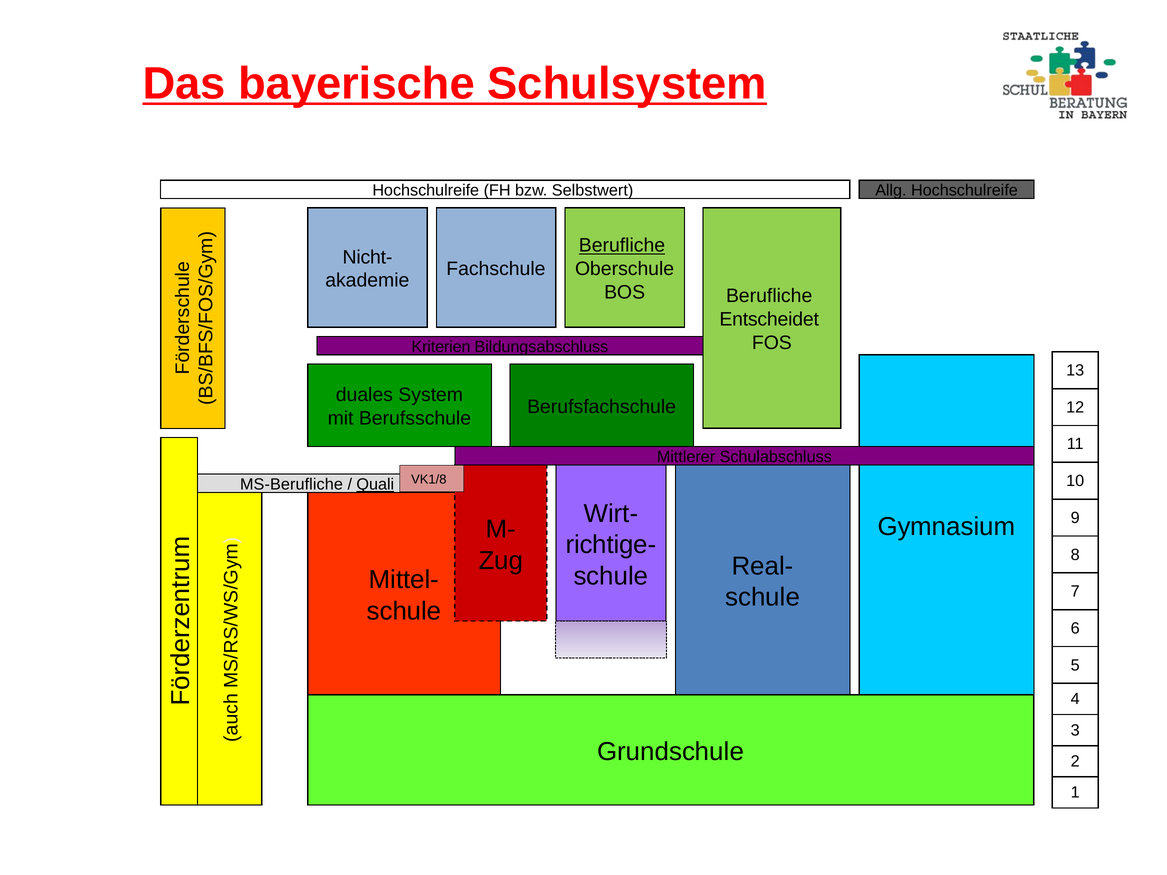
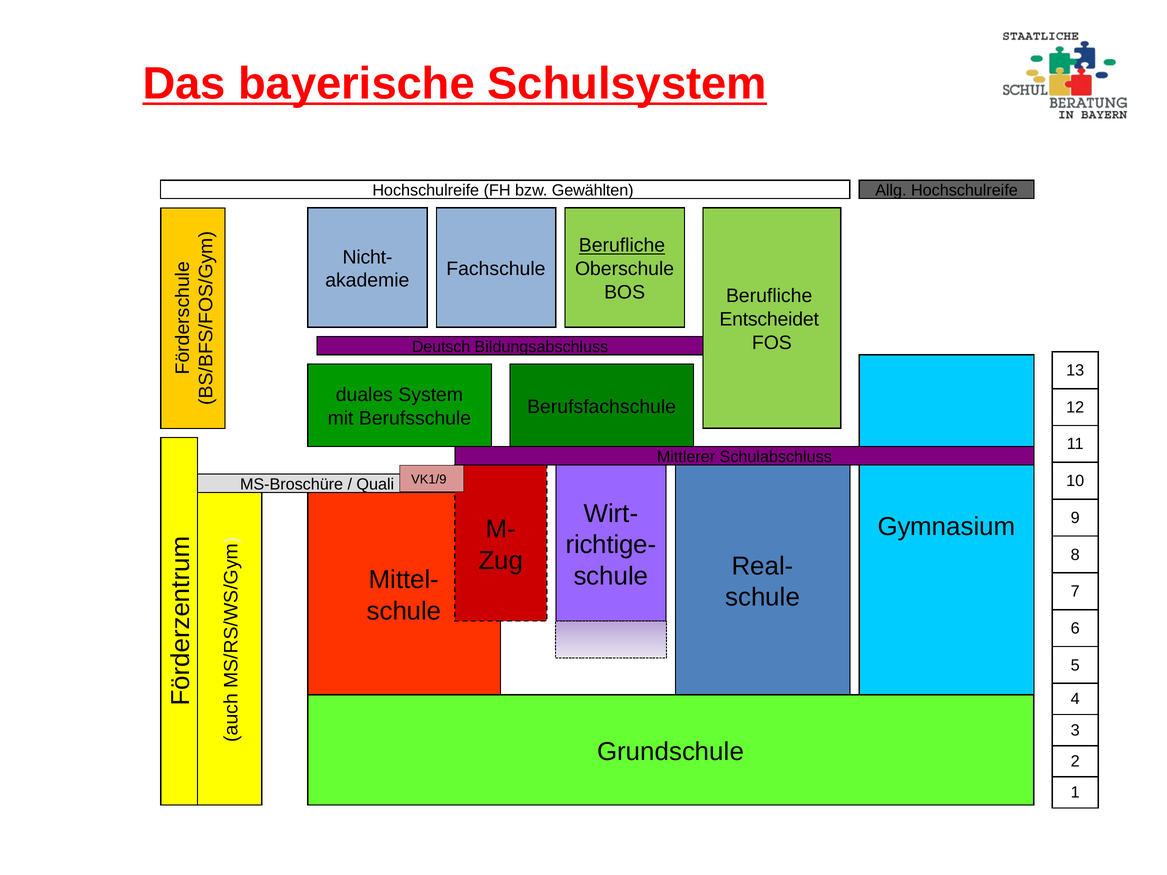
Selbstwert: Selbstwert -> Gewählten
Kriterien: Kriterien -> Deutsch
VK1/8: VK1/8 -> VK1/9
MS-Berufliche: MS-Berufliche -> MS-Broschüre
Quali underline: present -> none
